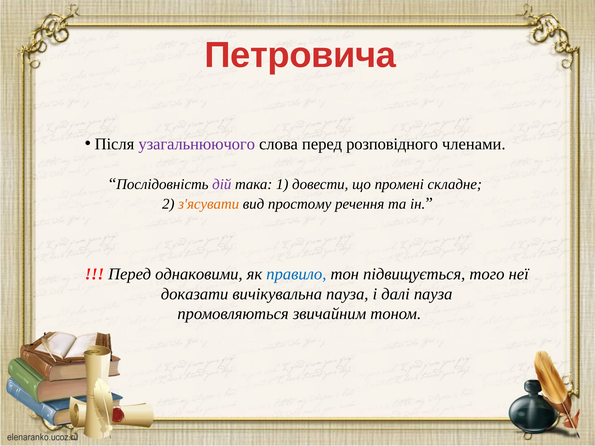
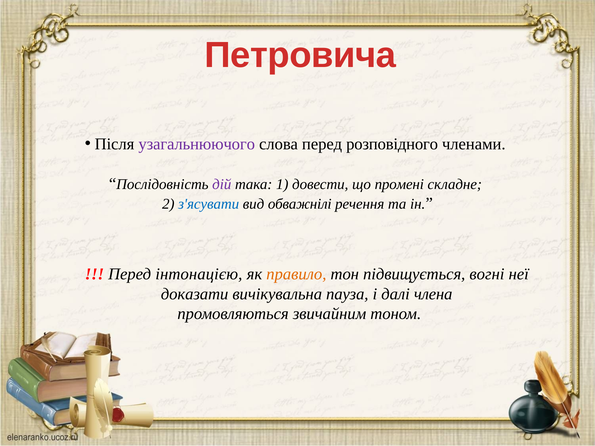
з'ясувати colour: orange -> blue
простому: простому -> обважнілі
однаковими: однаковими -> інтонацією
правило colour: blue -> orange
того: того -> вогні
далі пауза: пауза -> члена
